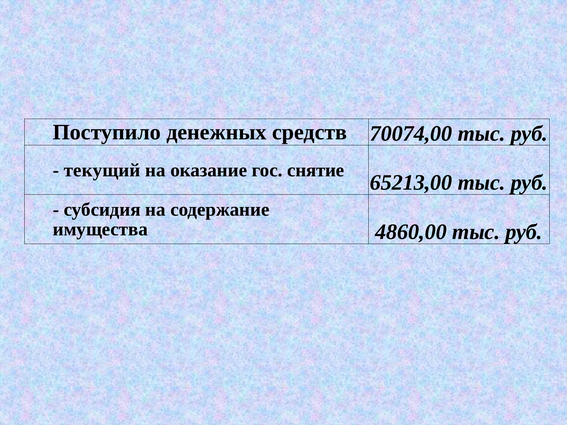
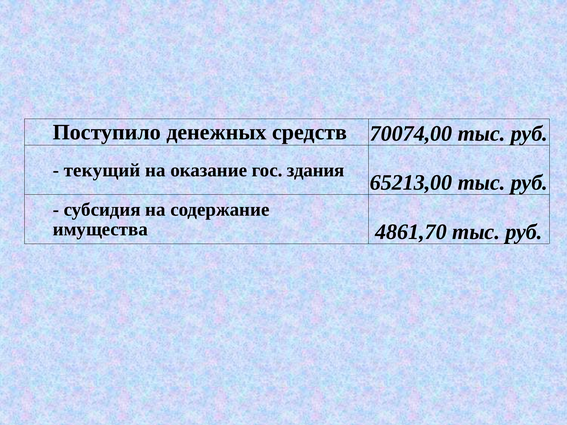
снятие: снятие -> здания
4860,00: 4860,00 -> 4861,70
